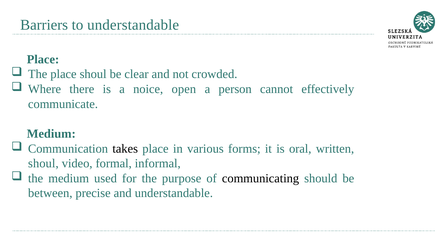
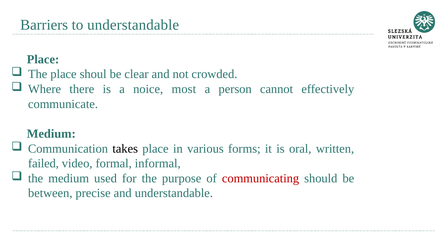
open: open -> most
shoul at (43, 163): shoul -> failed
communicating colour: black -> red
